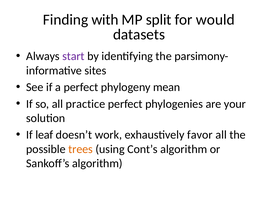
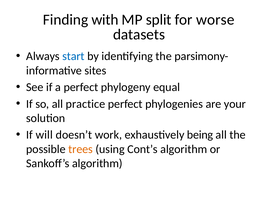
would: would -> worse
start colour: purple -> blue
mean: mean -> equal
leaf: leaf -> will
favor: favor -> being
